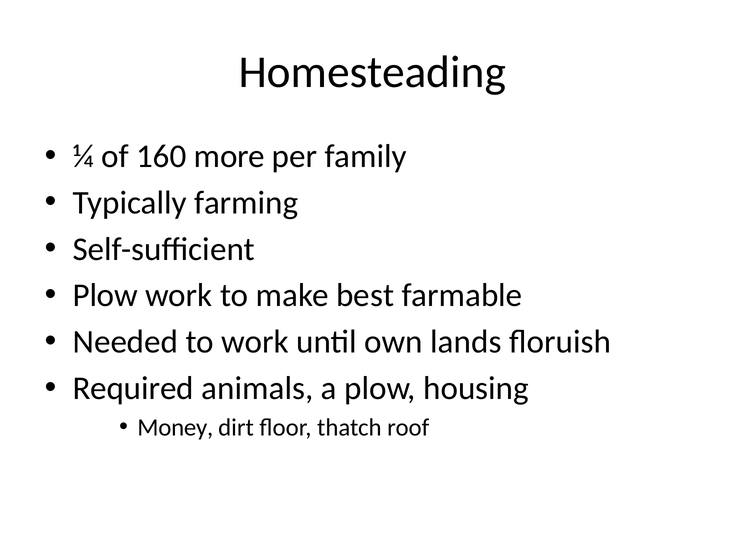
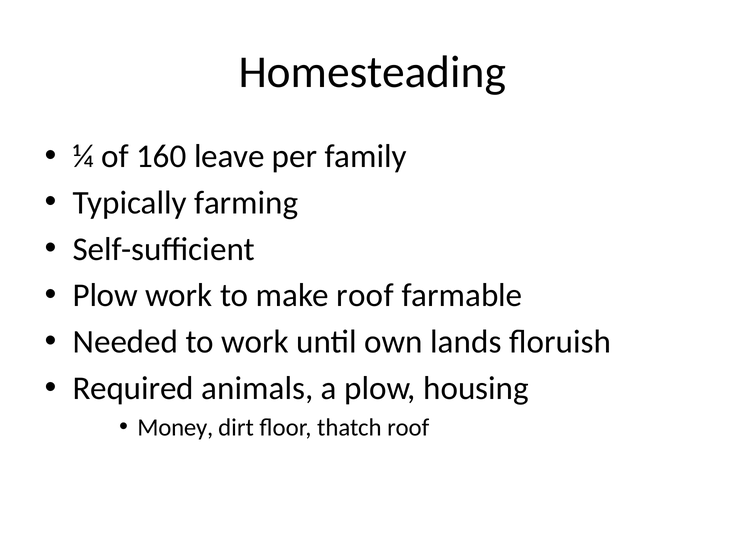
more: more -> leave
make best: best -> roof
